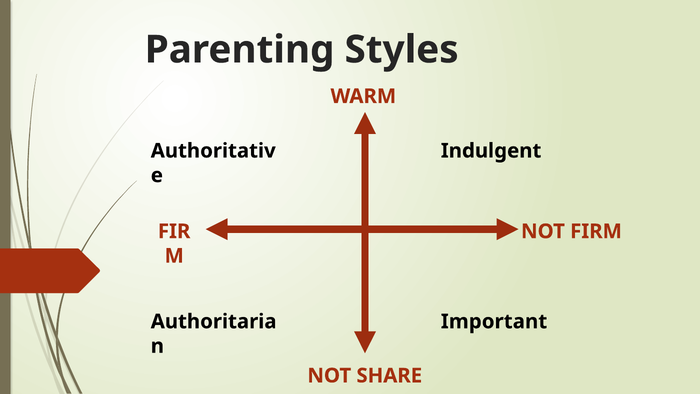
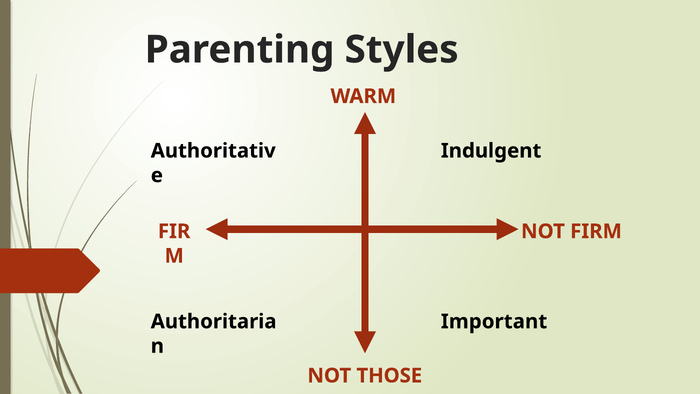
SHARE: SHARE -> THOSE
